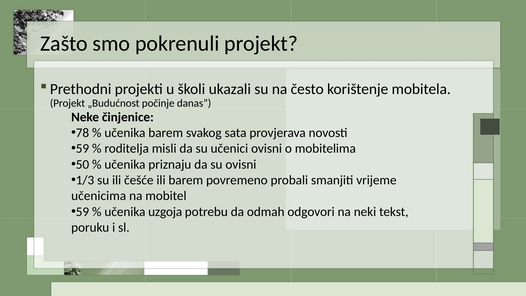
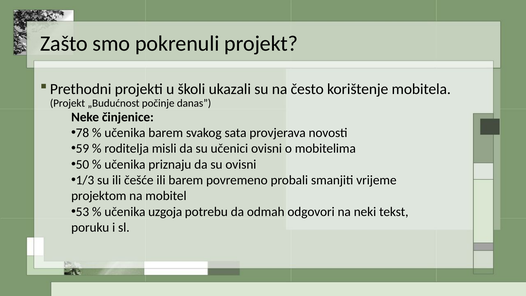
učenicima: učenicima -> projektom
59 at (82, 212): 59 -> 53
